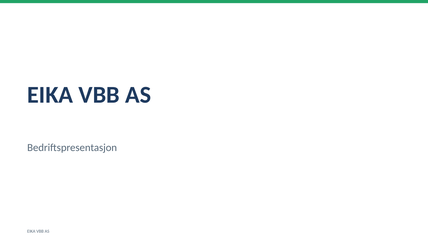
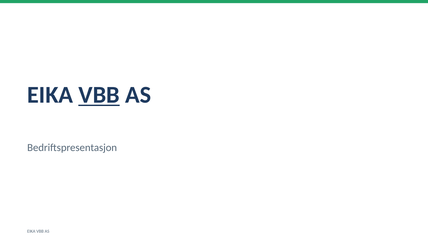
VBB at (99, 95) underline: none -> present
